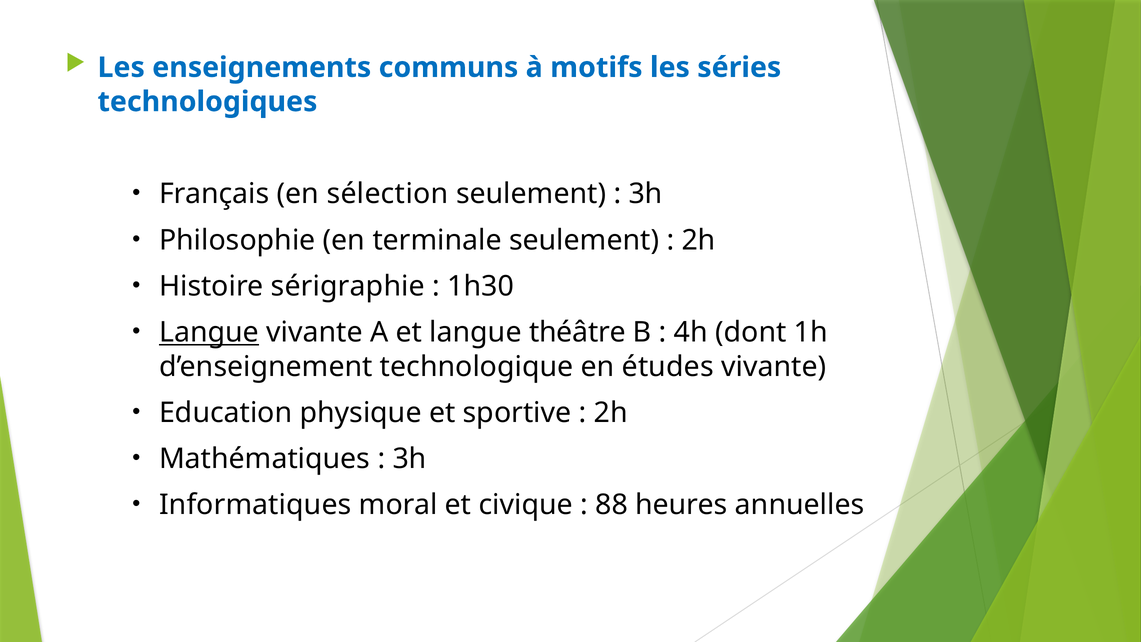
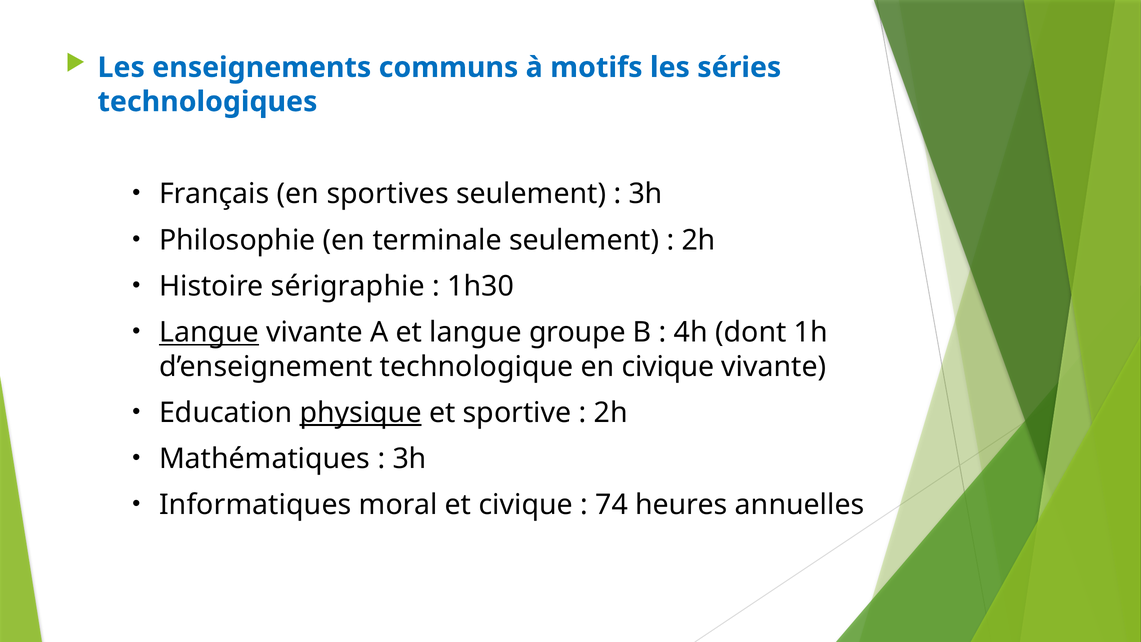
sélection: sélection -> sportives
théâtre: théâtre -> groupe
en études: études -> civique
physique underline: none -> present
88: 88 -> 74
